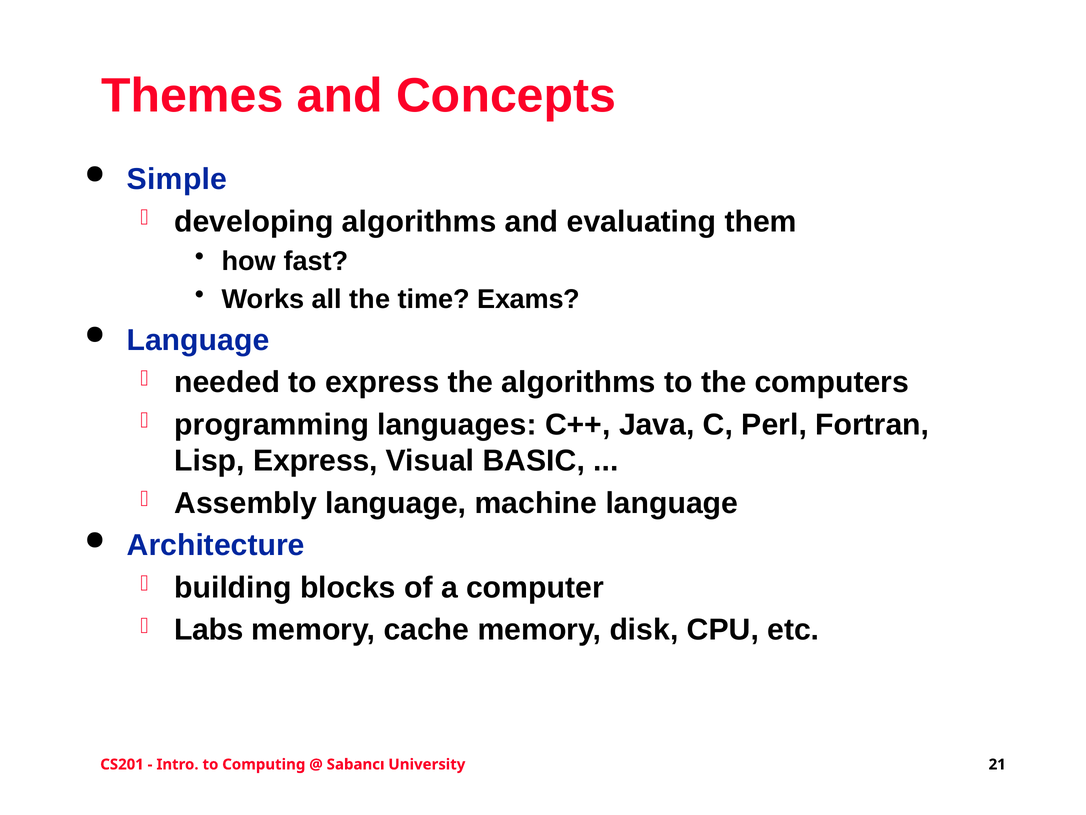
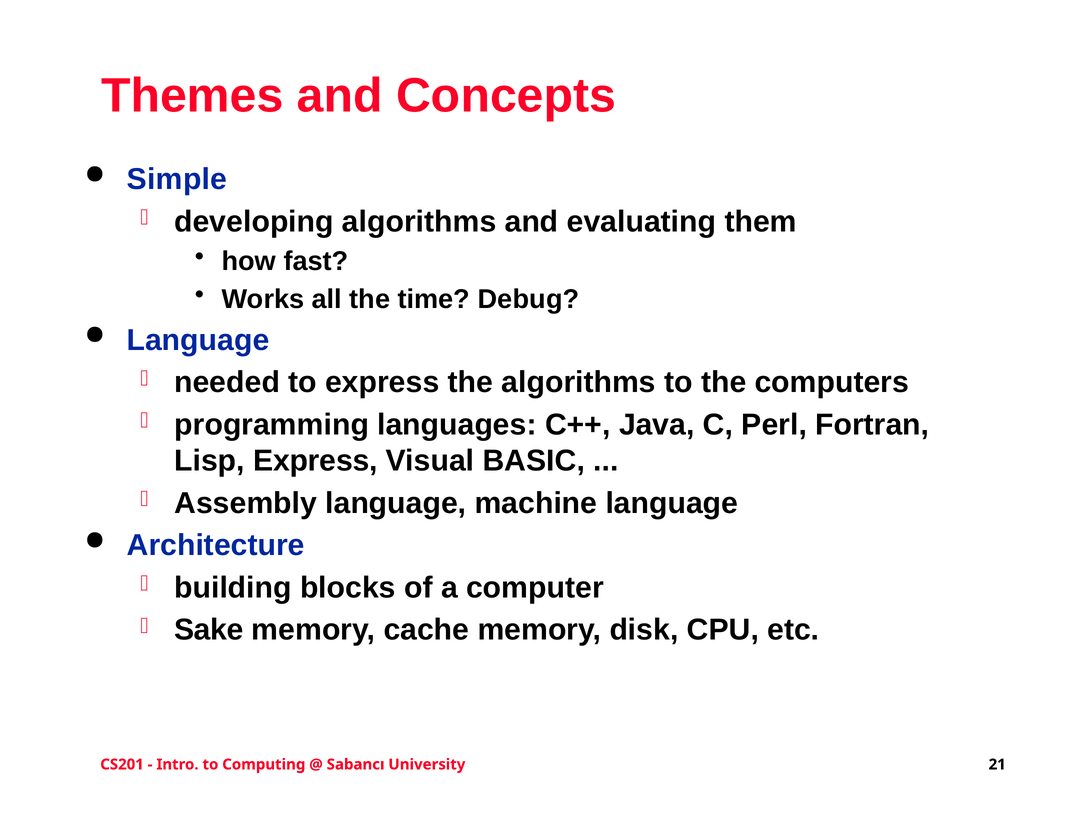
Exams: Exams -> Debug
Labs: Labs -> Sake
